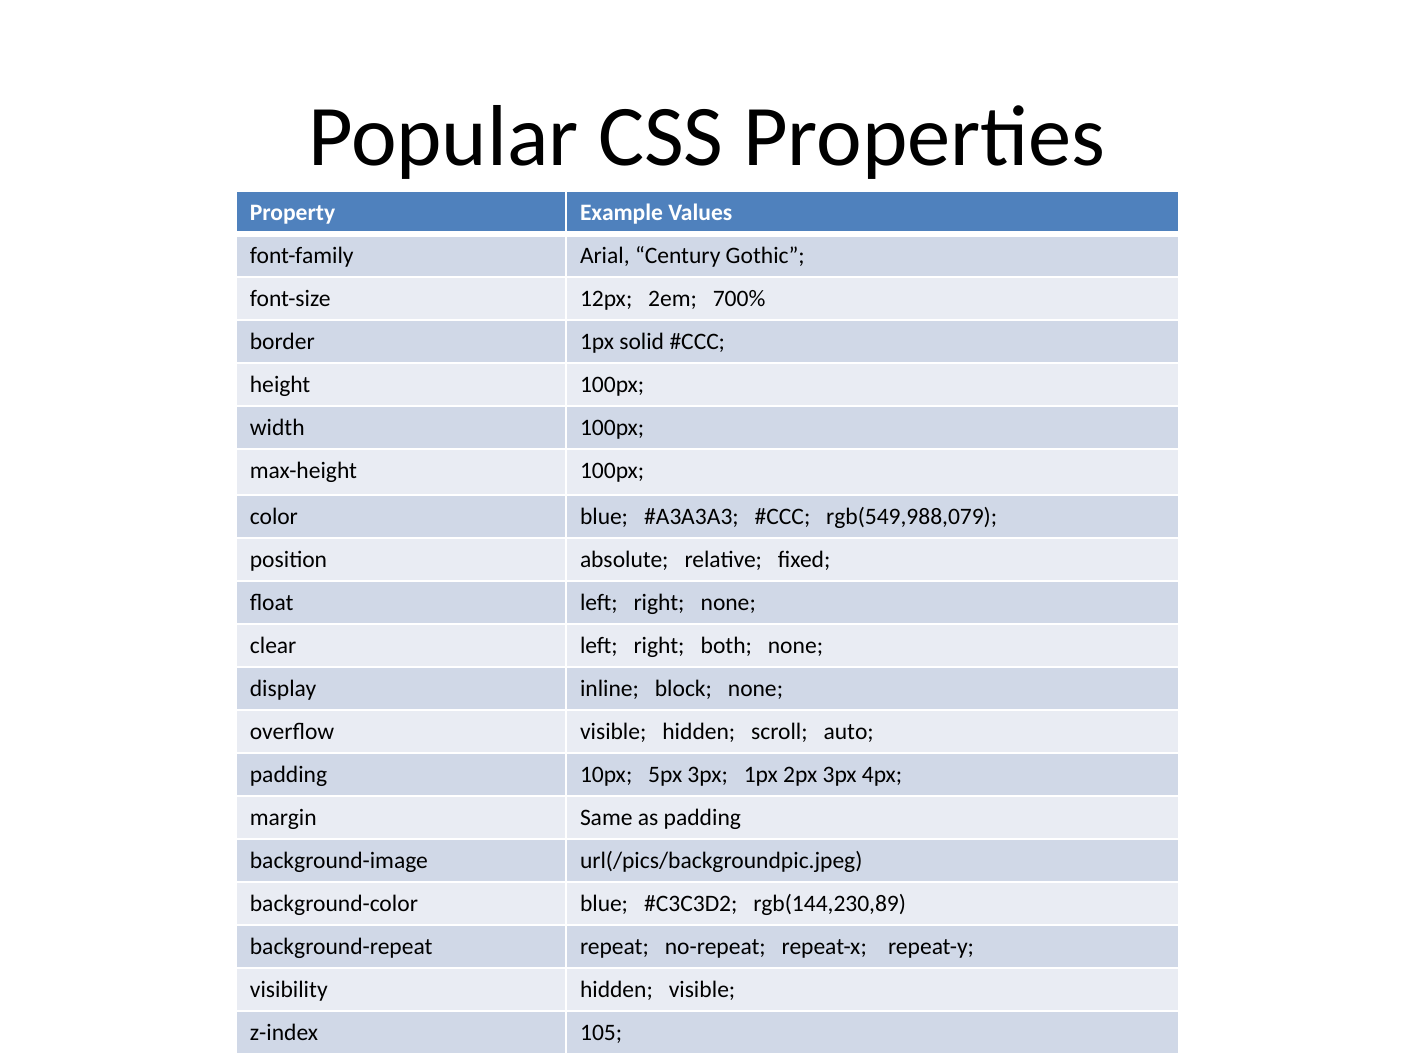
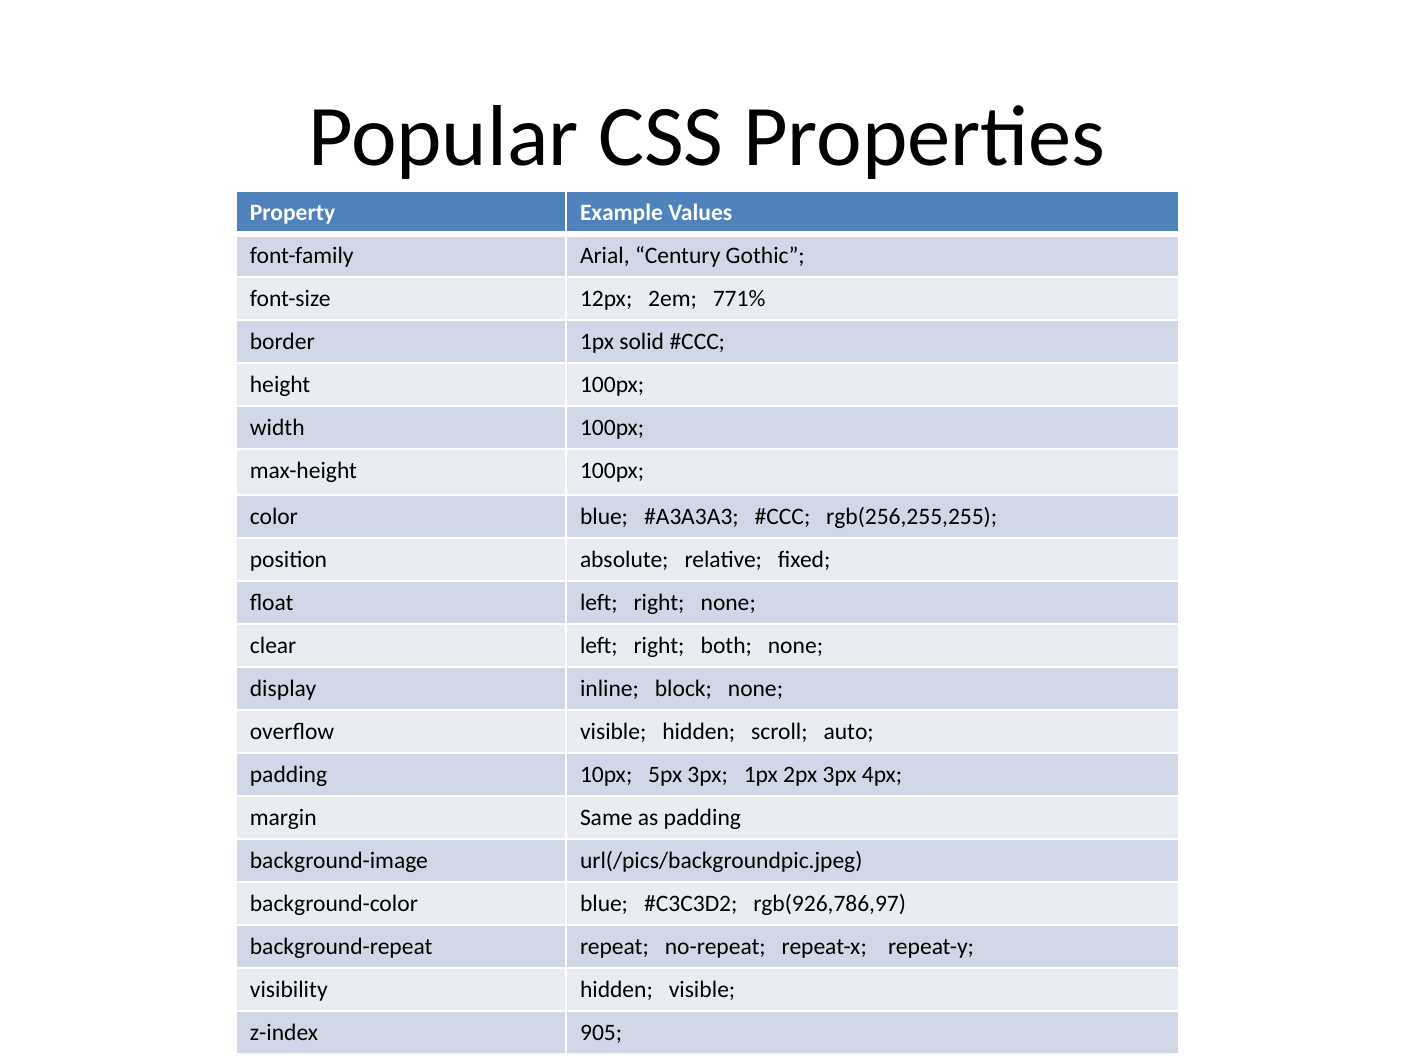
700%: 700% -> 771%
rgb(549,988,079: rgb(549,988,079 -> rgb(256,255,255
rgb(144,230,89: rgb(144,230,89 -> rgb(926,786,97
105: 105 -> 905
